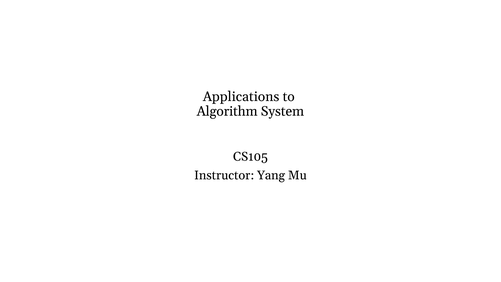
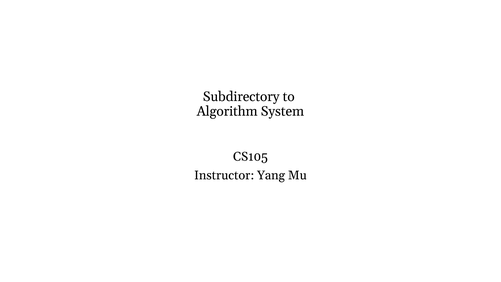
Applications: Applications -> Subdirectory
